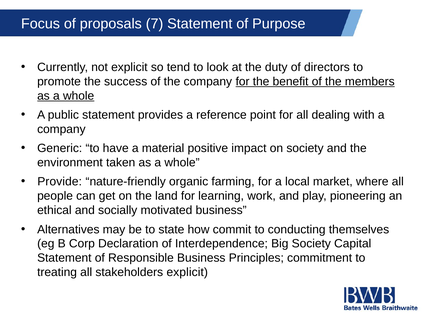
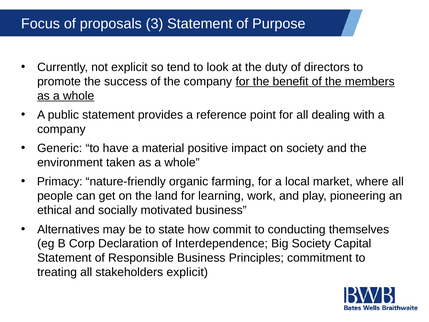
7: 7 -> 3
Provide: Provide -> Primacy
